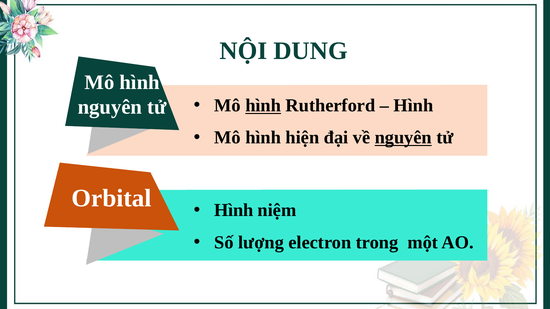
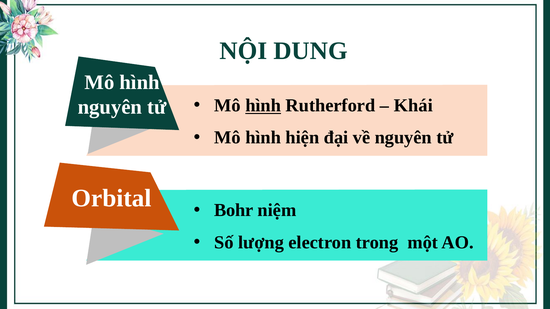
Hình at (413, 106): Hình -> Khái
nguyên at (403, 138) underline: present -> none
Hình at (234, 211): Hình -> Bohr
